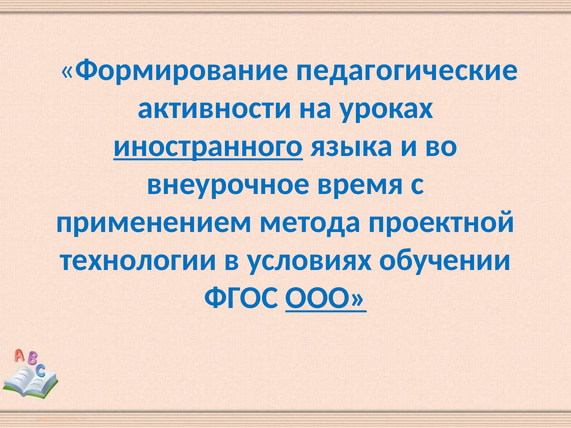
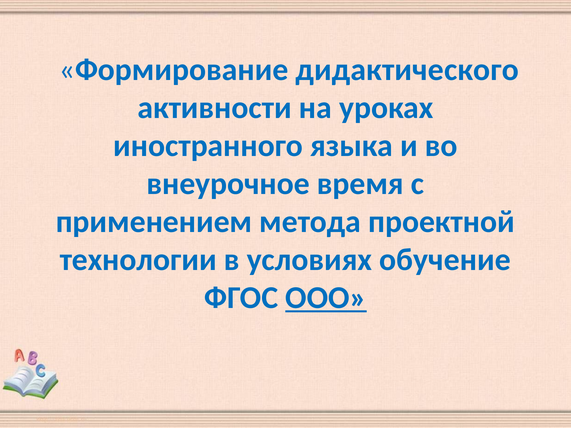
педагогические: педагогические -> дидактического
иностранного underline: present -> none
обучении: обучении -> обучение
